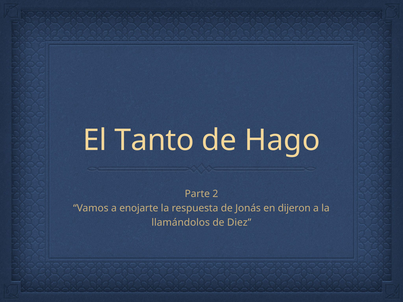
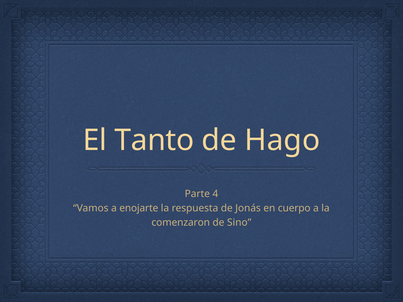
2: 2 -> 4
dijeron: dijeron -> cuerpo
llamándolos: llamándolos -> comenzaron
Diez: Diez -> Sino
